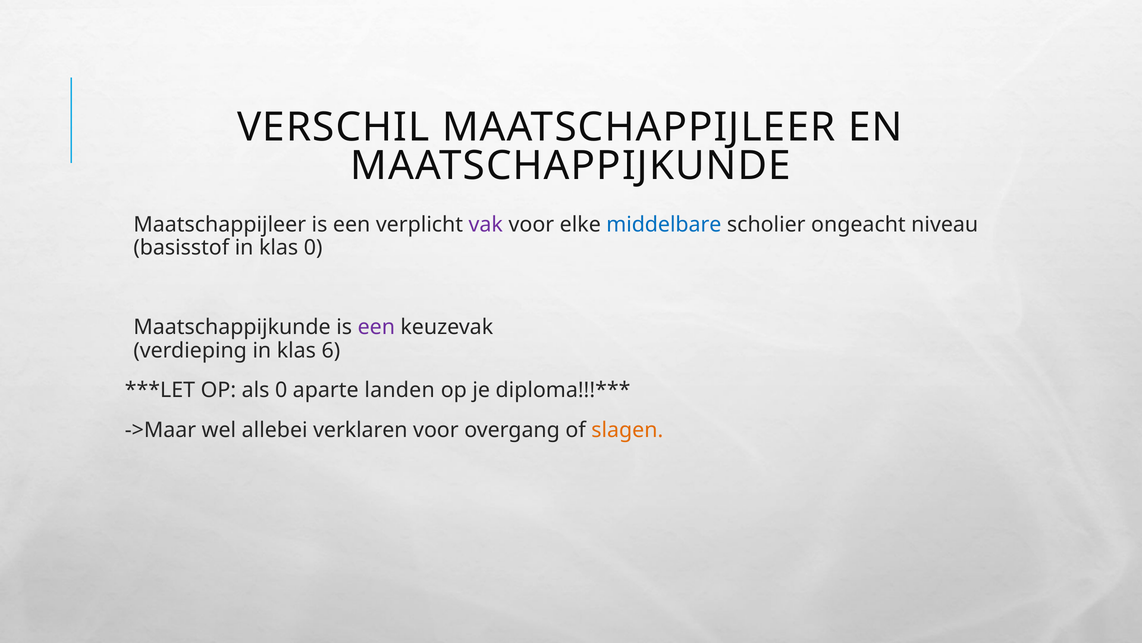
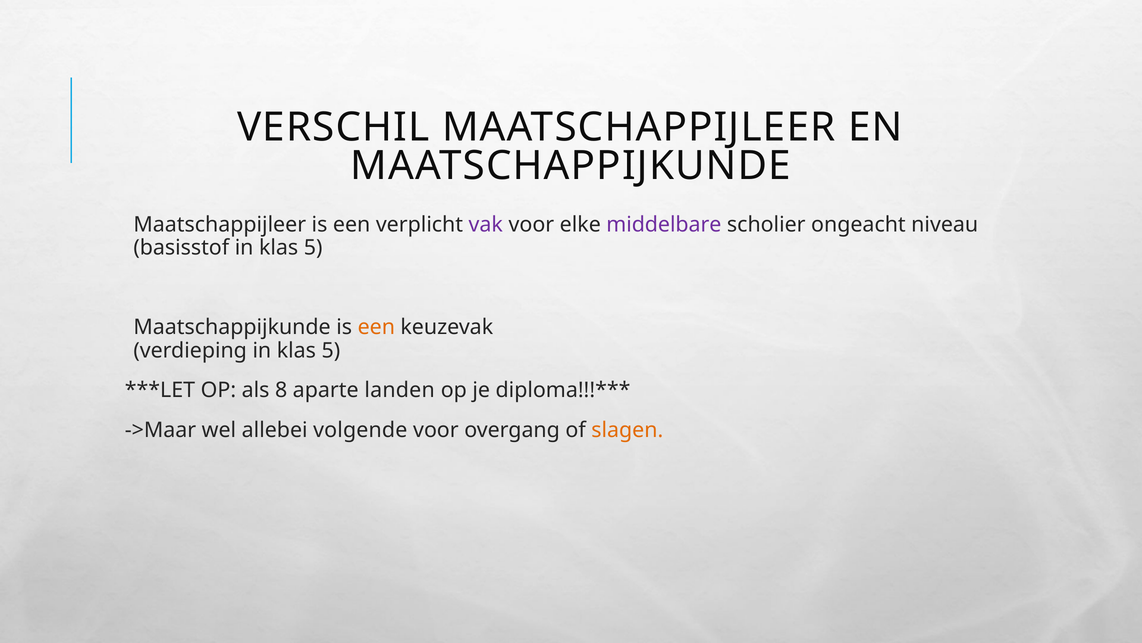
middelbare colour: blue -> purple
basisstof in klas 0: 0 -> 5
een at (376, 327) colour: purple -> orange
verdieping in klas 6: 6 -> 5
als 0: 0 -> 8
verklaren: verklaren -> volgende
